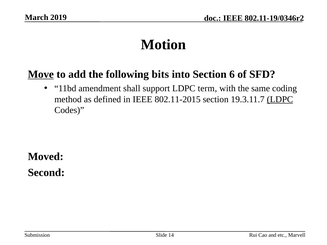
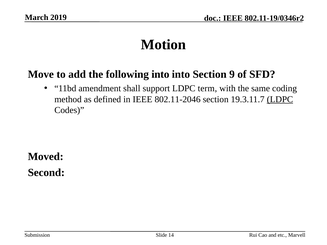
Move underline: present -> none
following bits: bits -> into
6: 6 -> 9
802.11-2015: 802.11-2015 -> 802.11-2046
